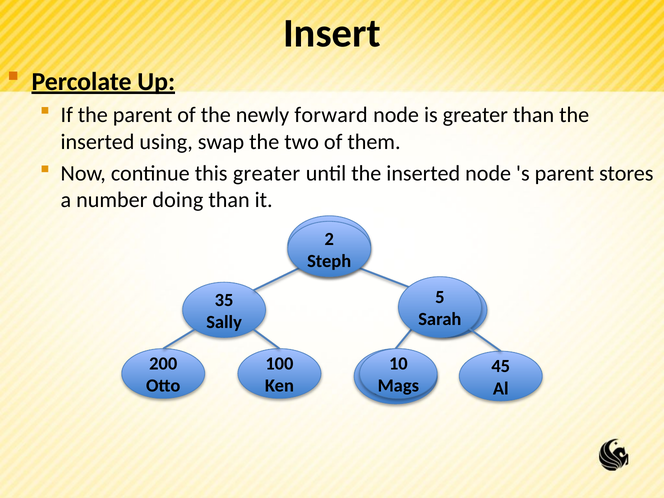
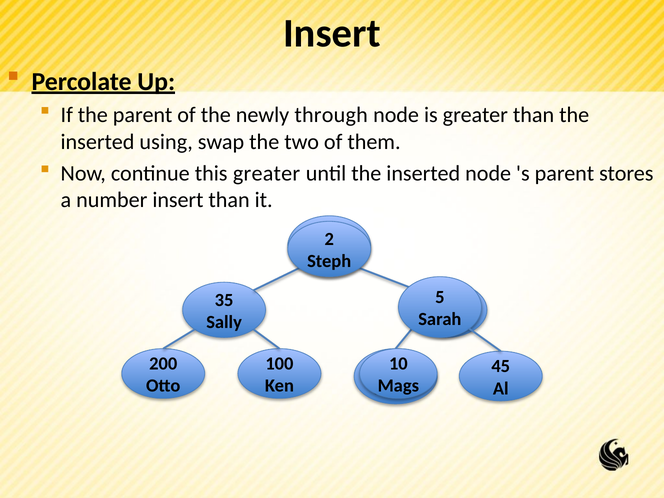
forward: forward -> through
number doing: doing -> insert
